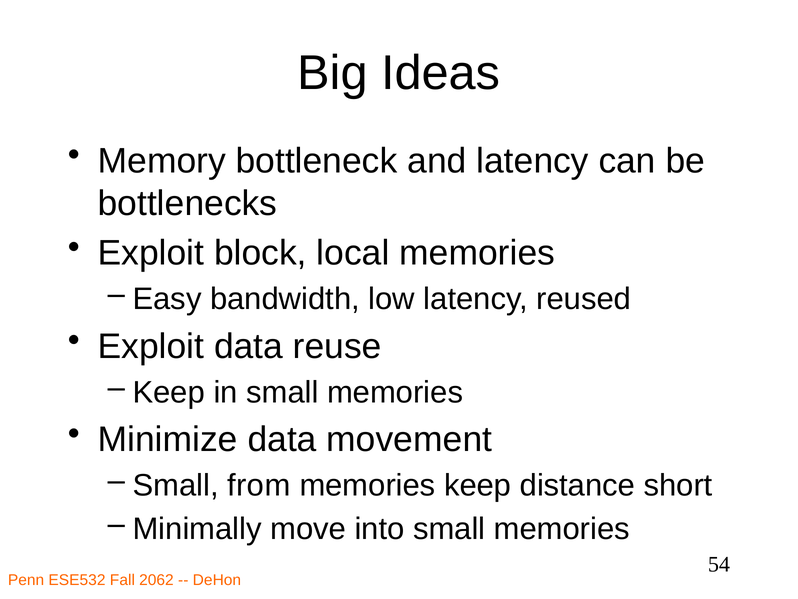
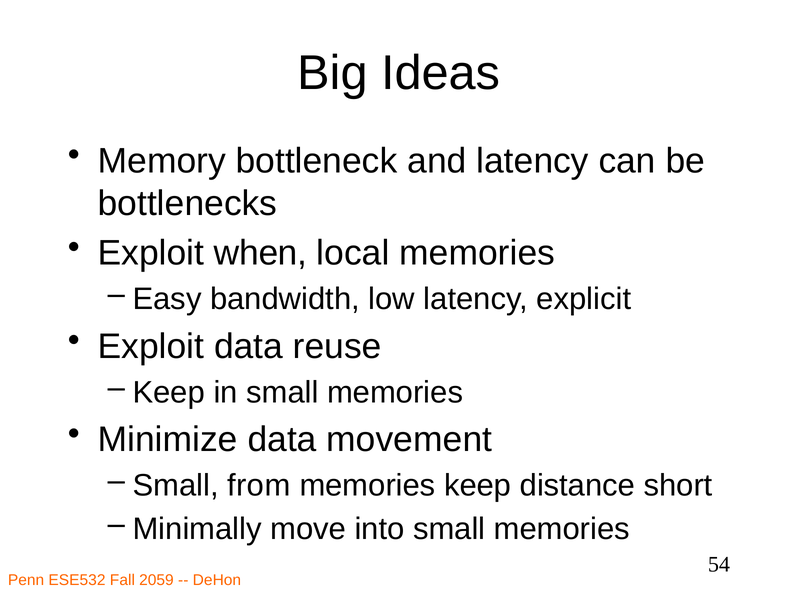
block: block -> when
reused: reused -> explicit
2062: 2062 -> 2059
